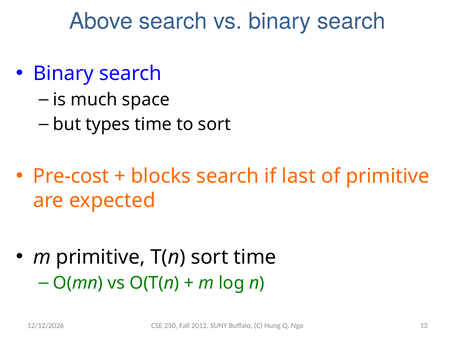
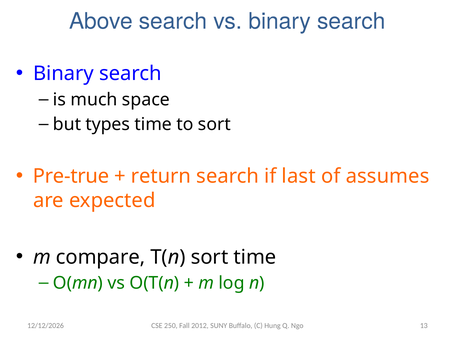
Pre-cost: Pre-cost -> Pre-true
blocks: blocks -> return
of primitive: primitive -> assumes
m primitive: primitive -> compare
